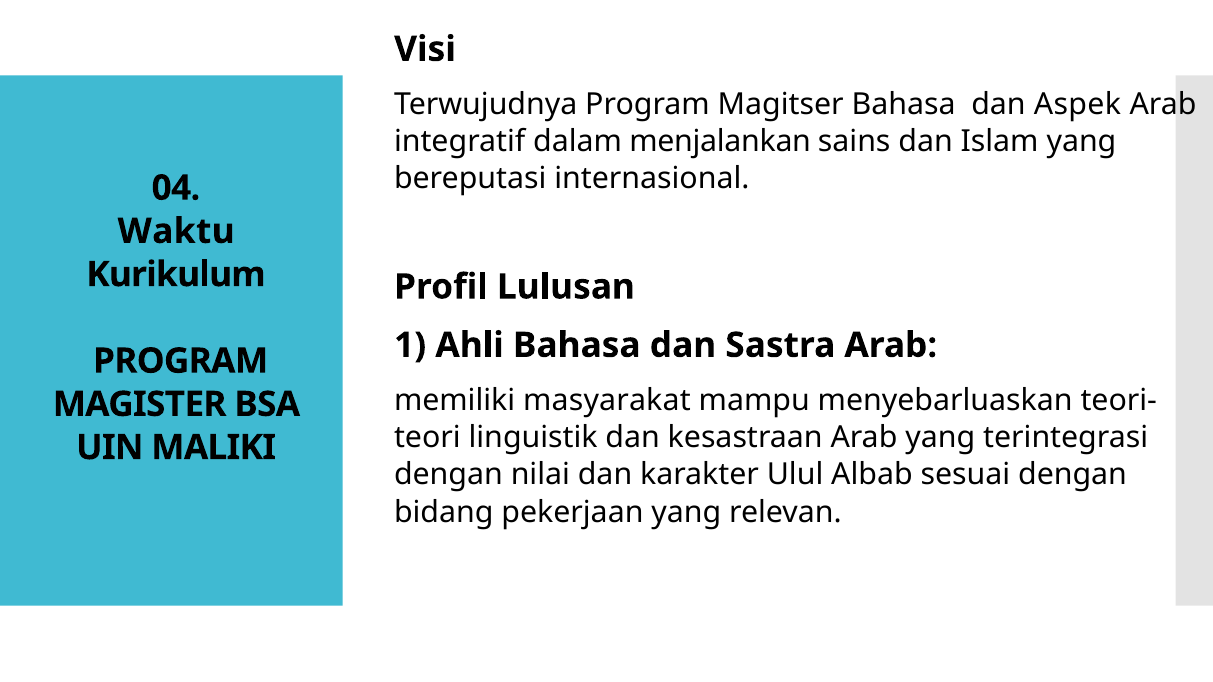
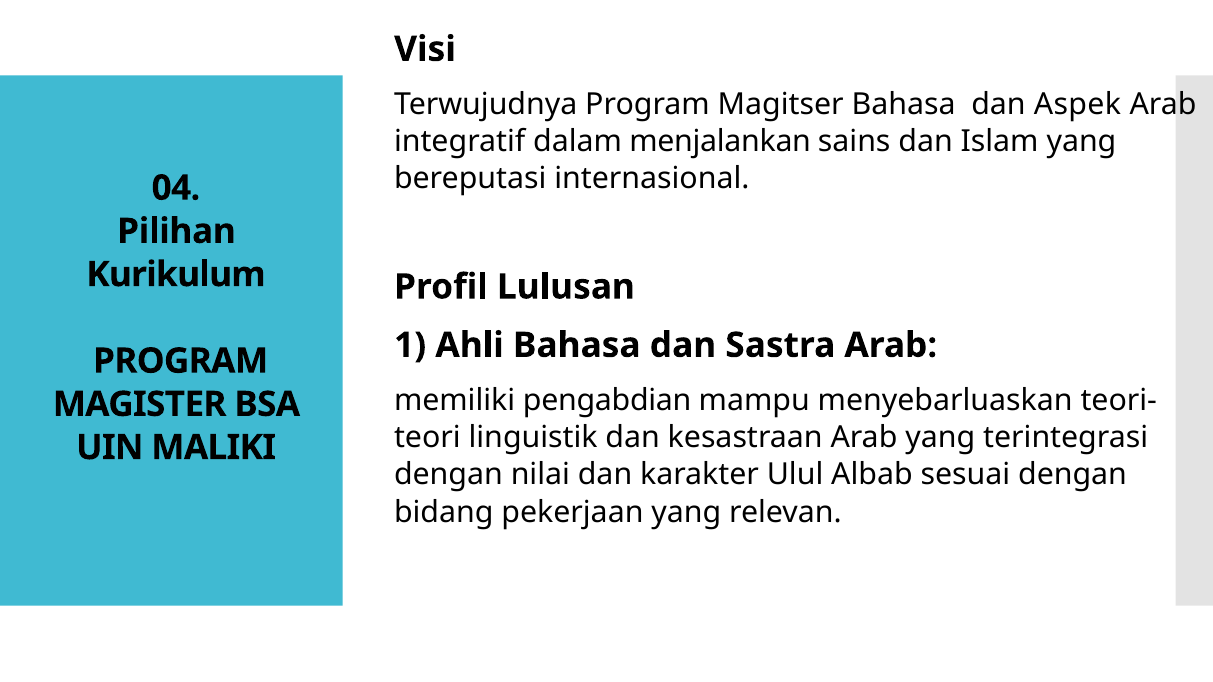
Waktu: Waktu -> Pilihan
masyarakat: masyarakat -> pengabdian
